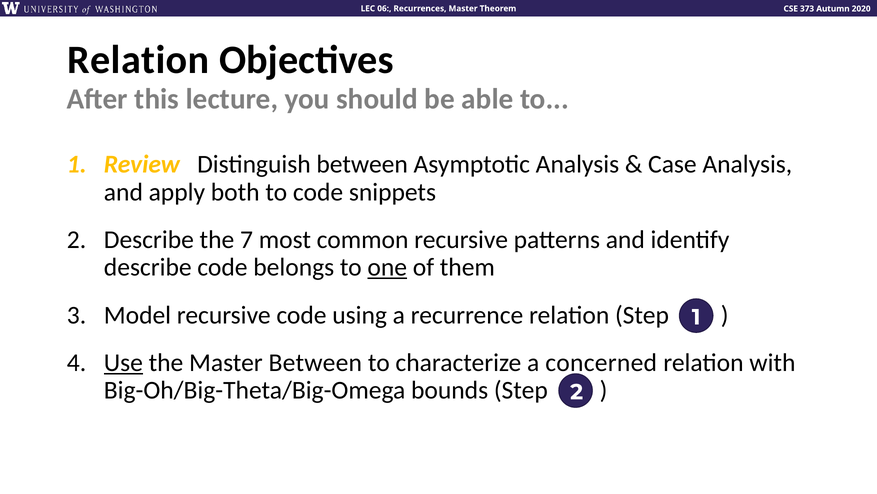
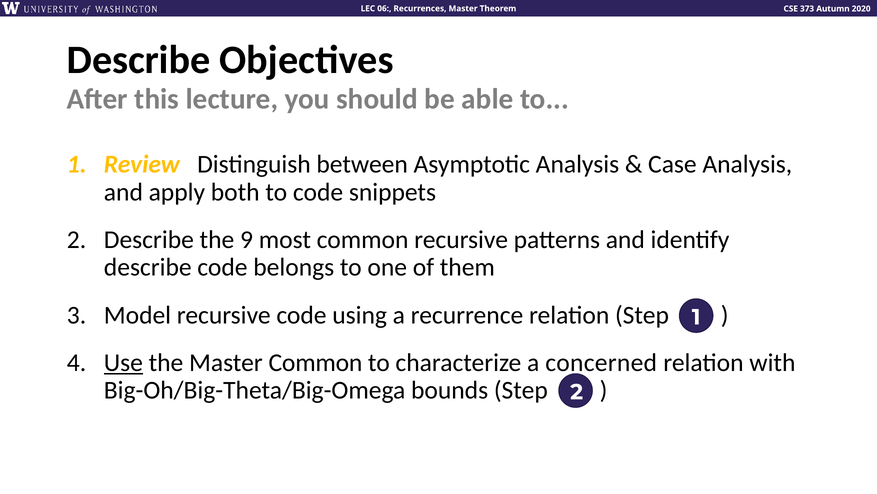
Relation at (138, 60): Relation -> Describe
7: 7 -> 9
one underline: present -> none
Master Between: Between -> Common
